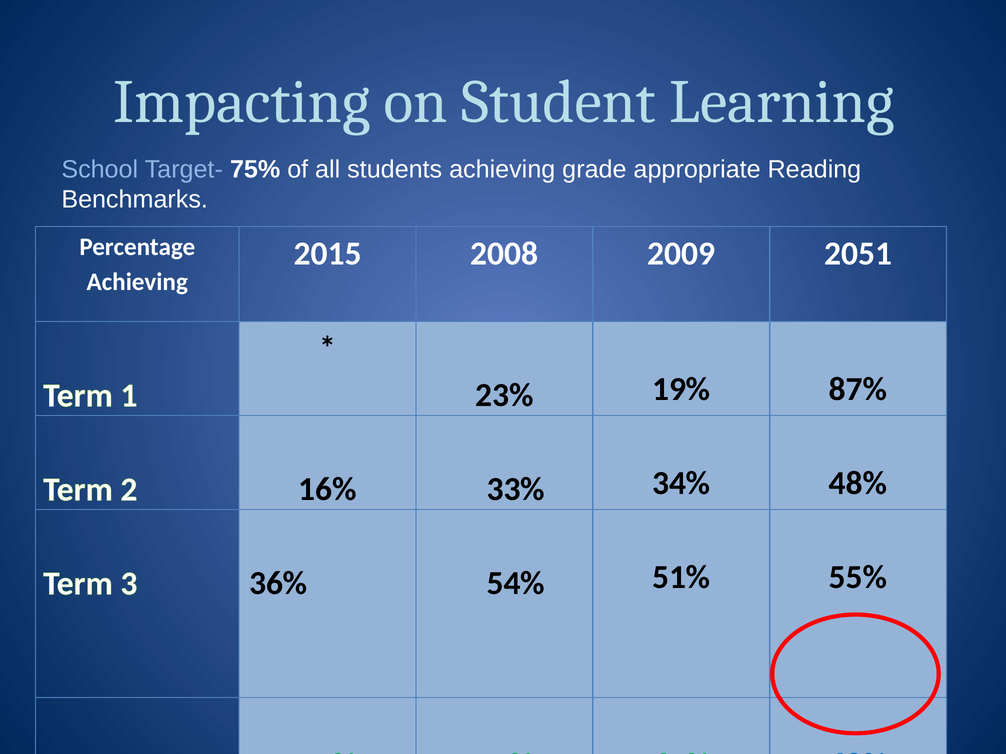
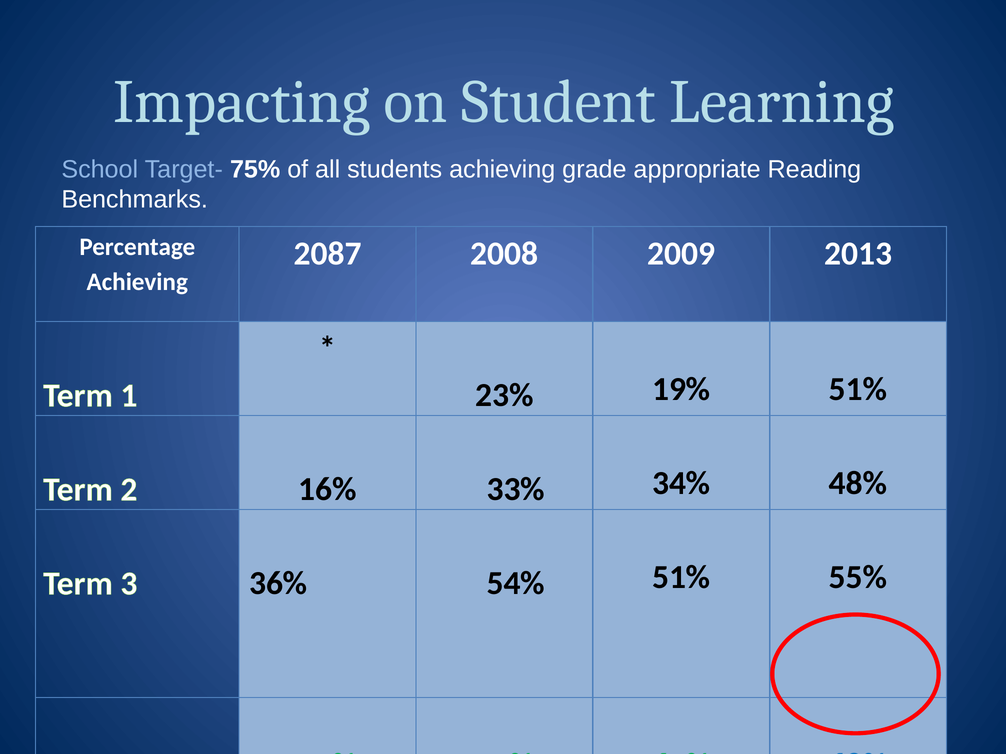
2015: 2015 -> 2087
2051: 2051 -> 2013
19% 87%: 87% -> 51%
